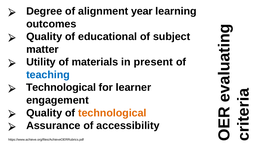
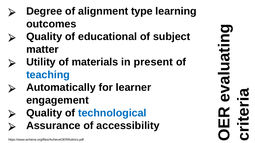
year: year -> type
Technological at (61, 88): Technological -> Automatically
technological at (112, 113) colour: orange -> blue
